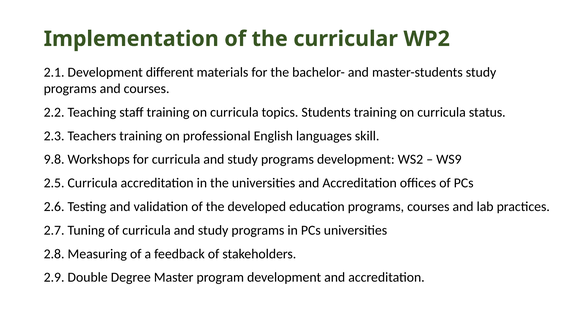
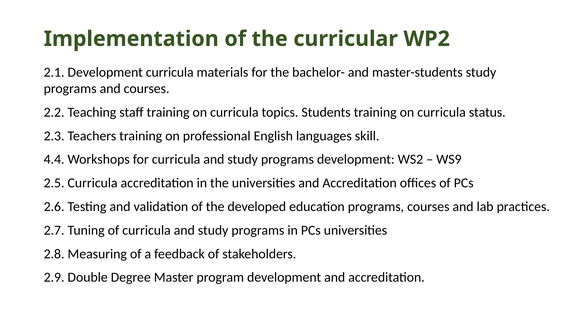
Development different: different -> curricula
9.8: 9.8 -> 4.4
